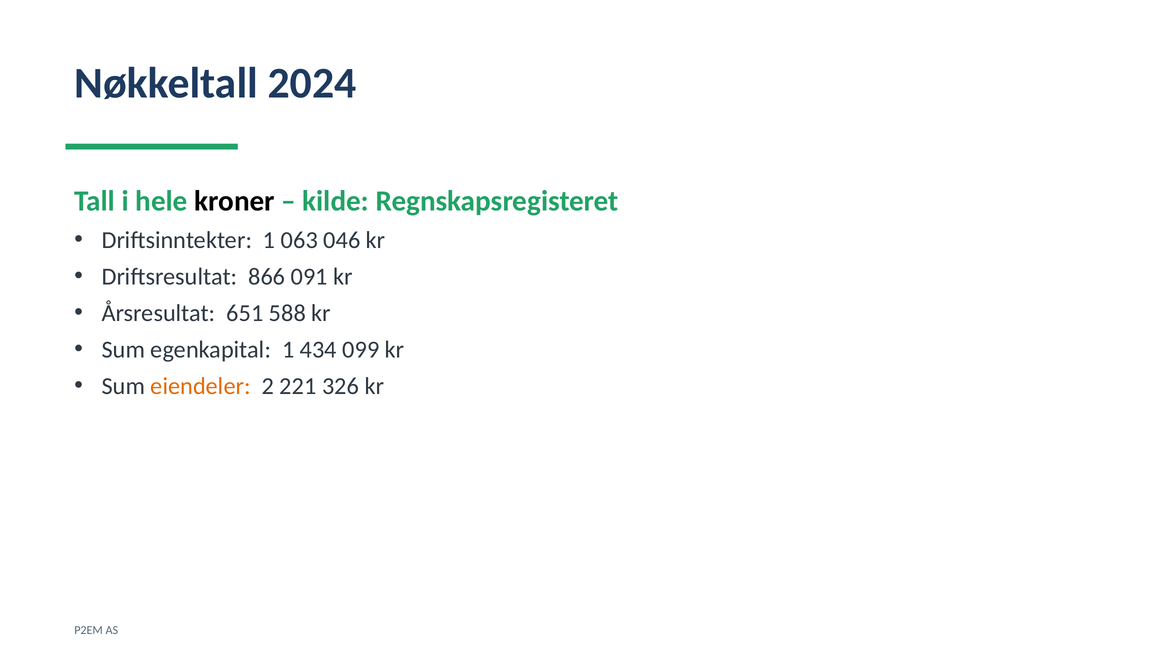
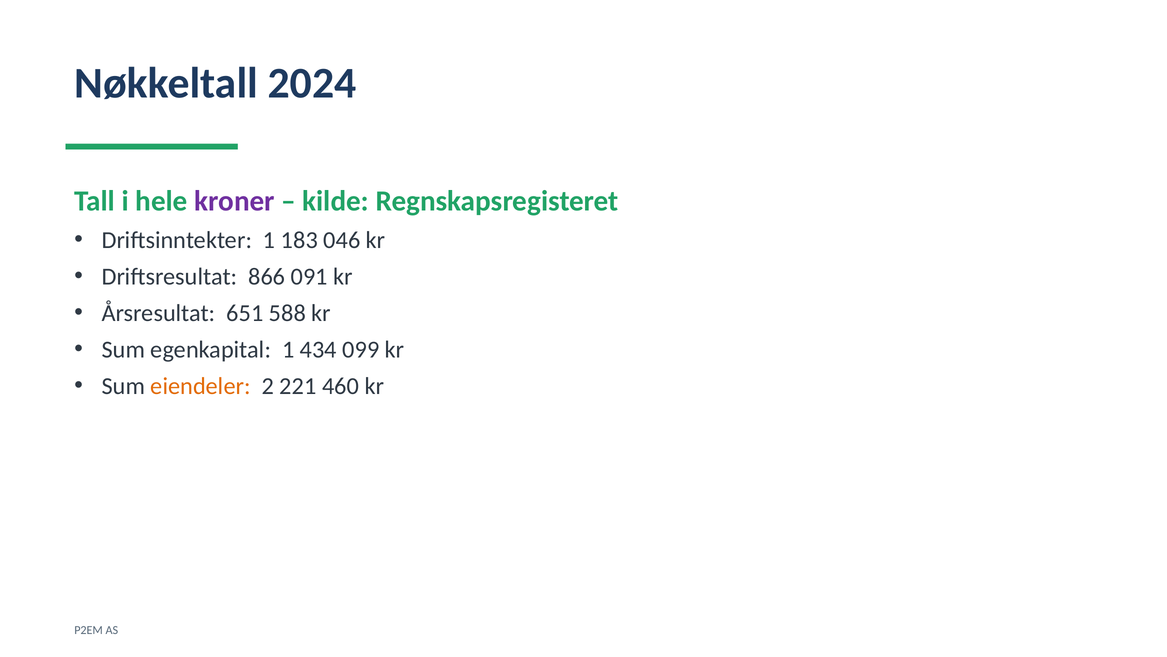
kroner colour: black -> purple
063: 063 -> 183
326: 326 -> 460
